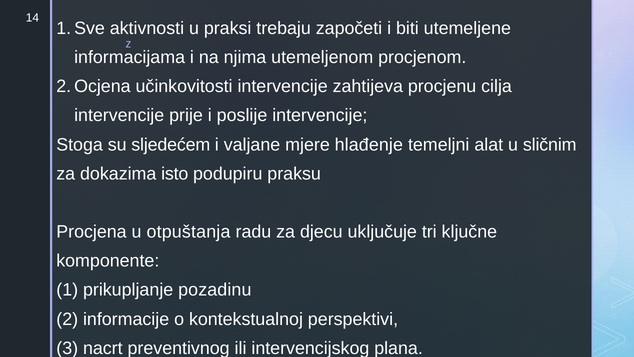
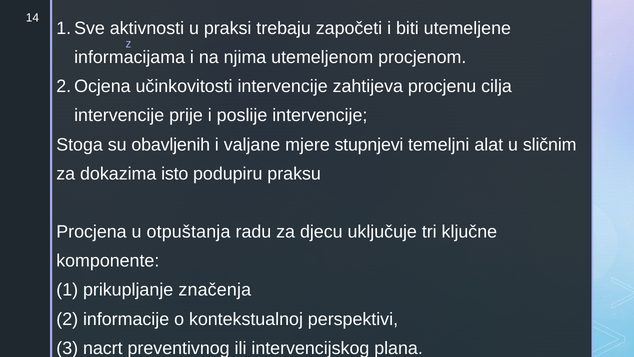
sljedećem: sljedećem -> obavljenih
hlađenje: hlađenje -> stupnjevi
pozadinu: pozadinu -> značenja
